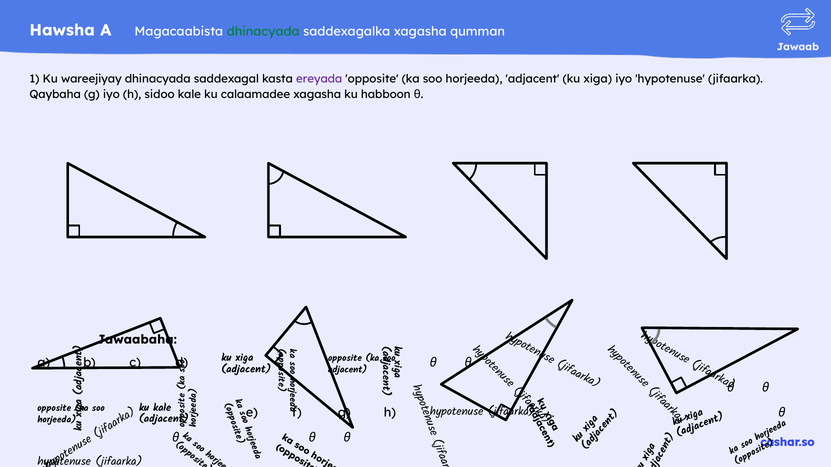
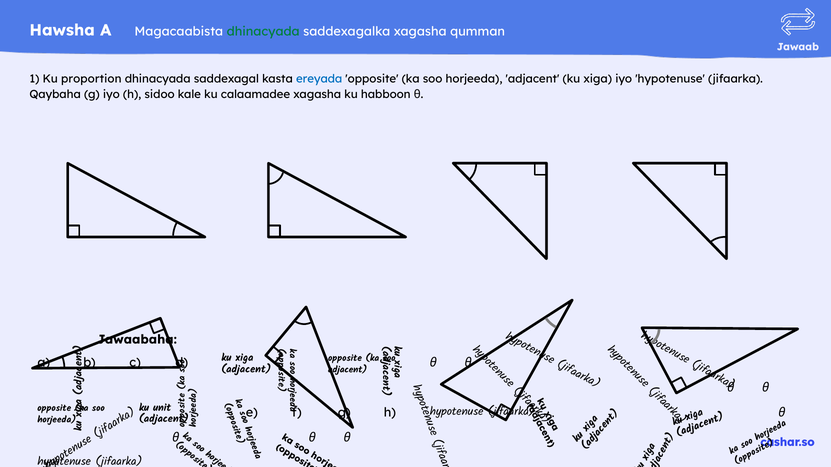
wareejiyay: wareejiyay -> proportion
ereyada colour: purple -> blue
ku kale: kale -> unit
